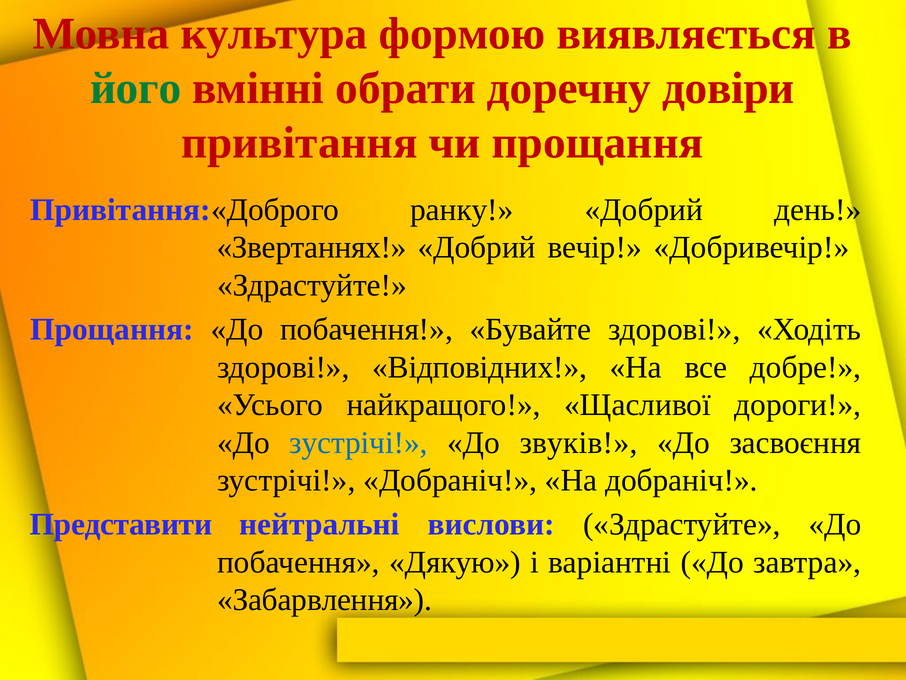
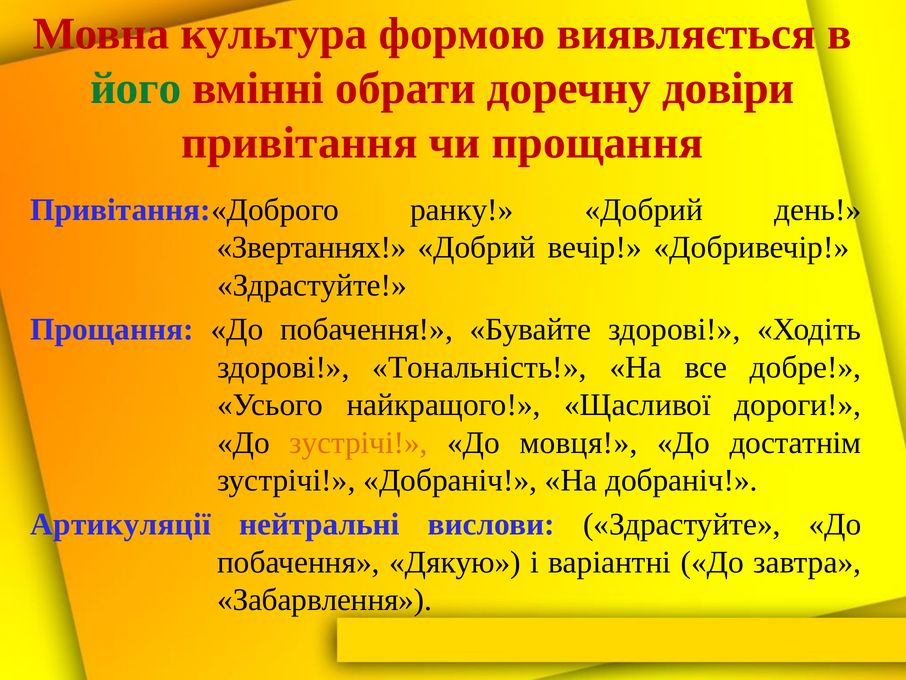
Відповідних: Відповідних -> Тональність
зустрічі at (359, 442) colour: blue -> orange
звуків: звуків -> мовця
засвоєння: засвоєння -> достатнім
Представити: Представити -> Артикуляції
